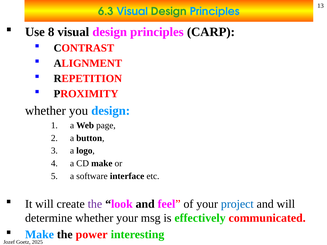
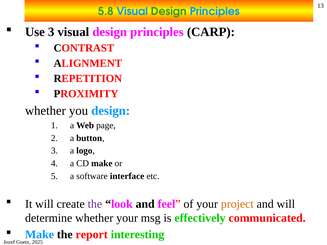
6.3: 6.3 -> 5.8
Use 8: 8 -> 3
project colour: blue -> orange
power: power -> report
